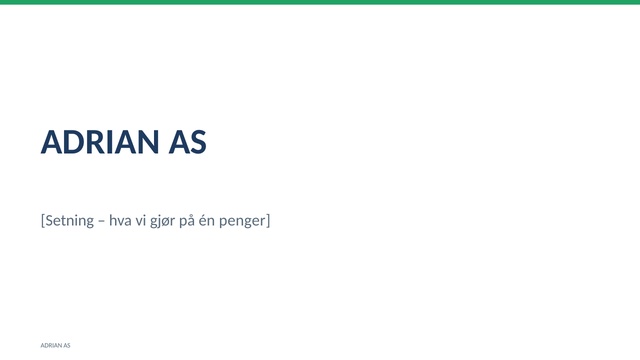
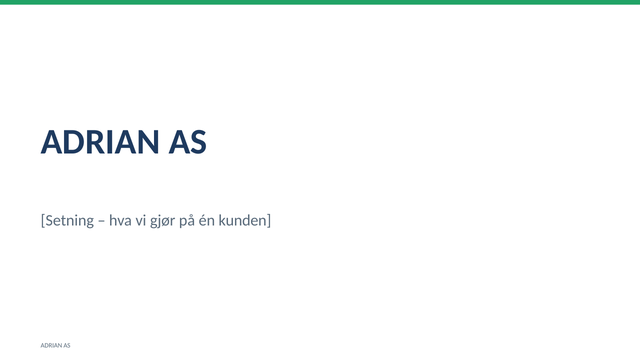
penger: penger -> kunden
